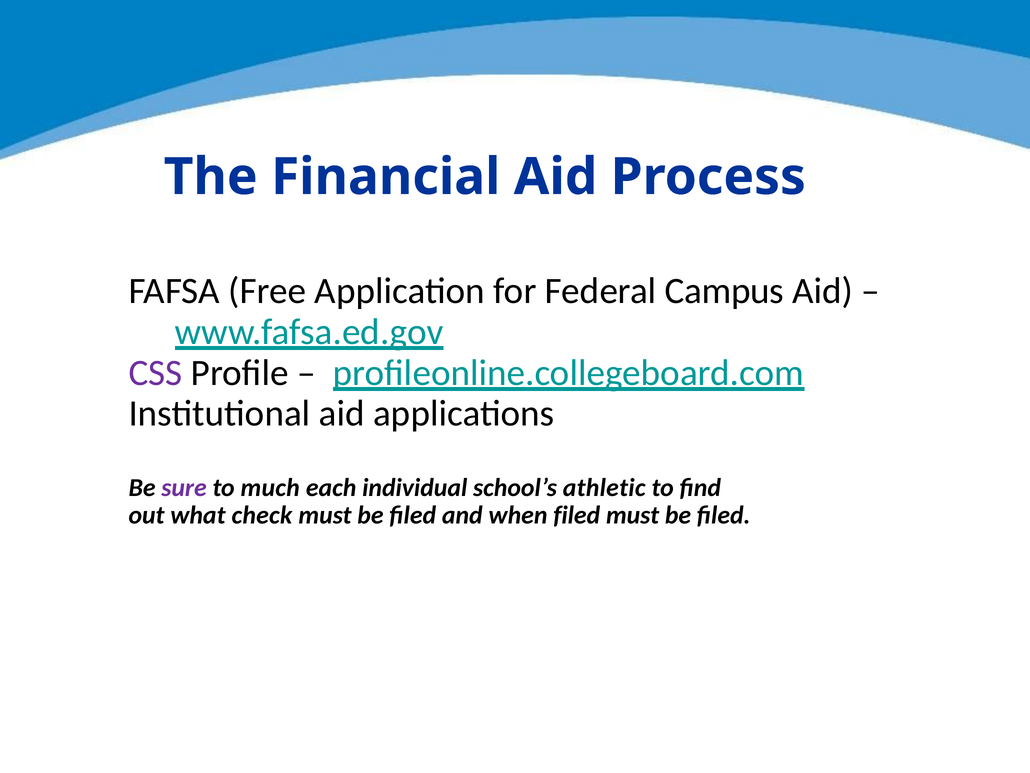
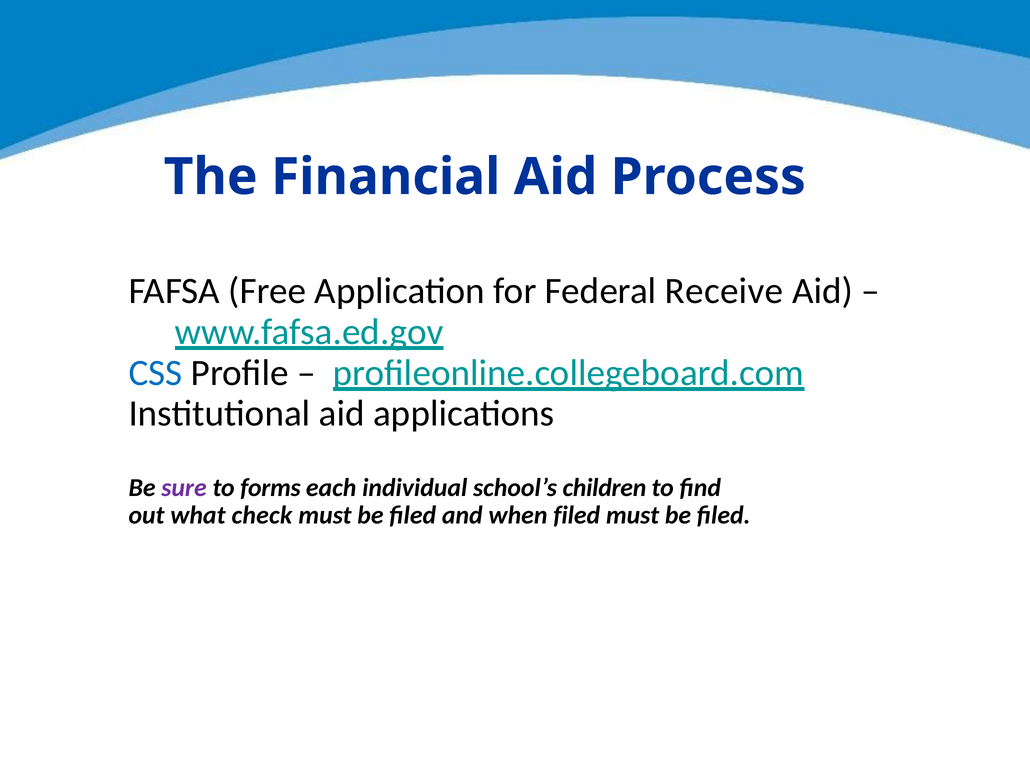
Campus: Campus -> Receive
CSS colour: purple -> blue
much: much -> forms
athletic: athletic -> children
